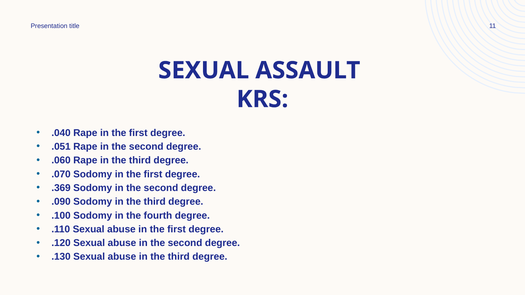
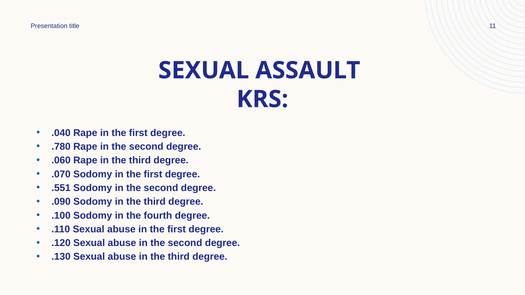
.051: .051 -> .780
.369: .369 -> .551
